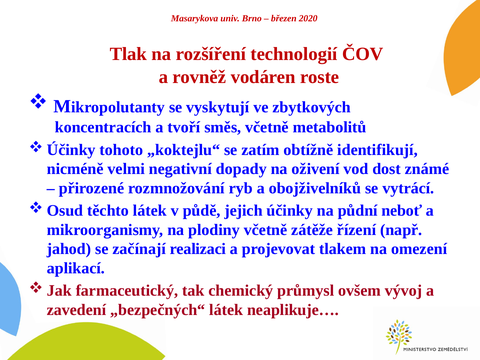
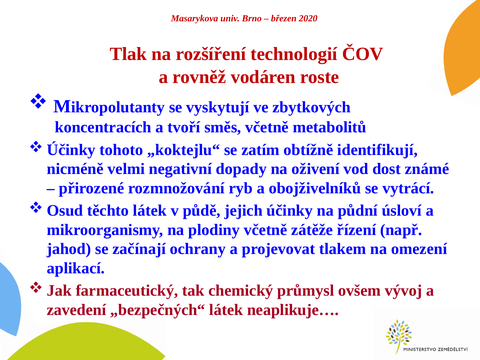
neboť: neboť -> úsloví
realizaci: realizaci -> ochrany
